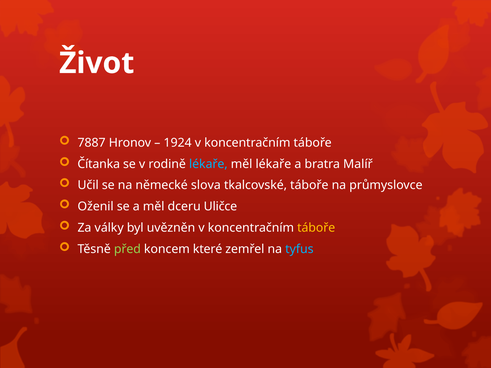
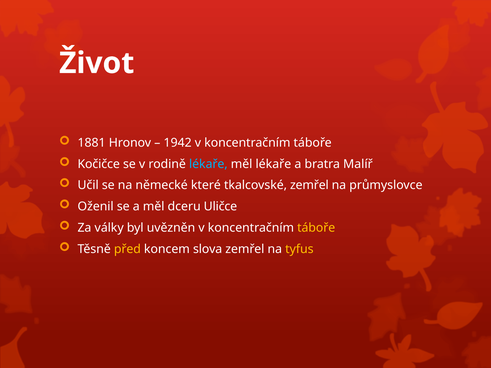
7887: 7887 -> 1881
1924: 1924 -> 1942
Čítanka: Čítanka -> Kočičce
slova: slova -> které
tkalcovské táboře: táboře -> zemřel
před colour: light green -> yellow
které: které -> slova
tyfus colour: light blue -> yellow
